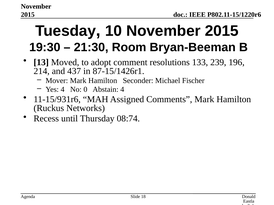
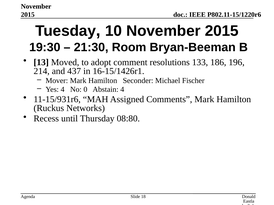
239: 239 -> 186
87-15/1426r1: 87-15/1426r1 -> 16-15/1426r1
08:74: 08:74 -> 08:80
